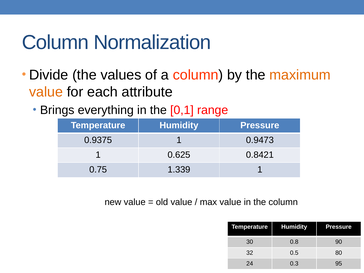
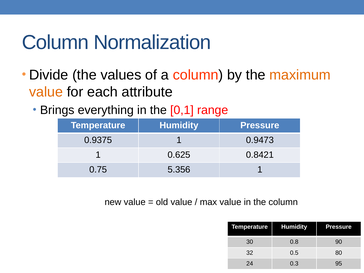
1.339: 1.339 -> 5.356
